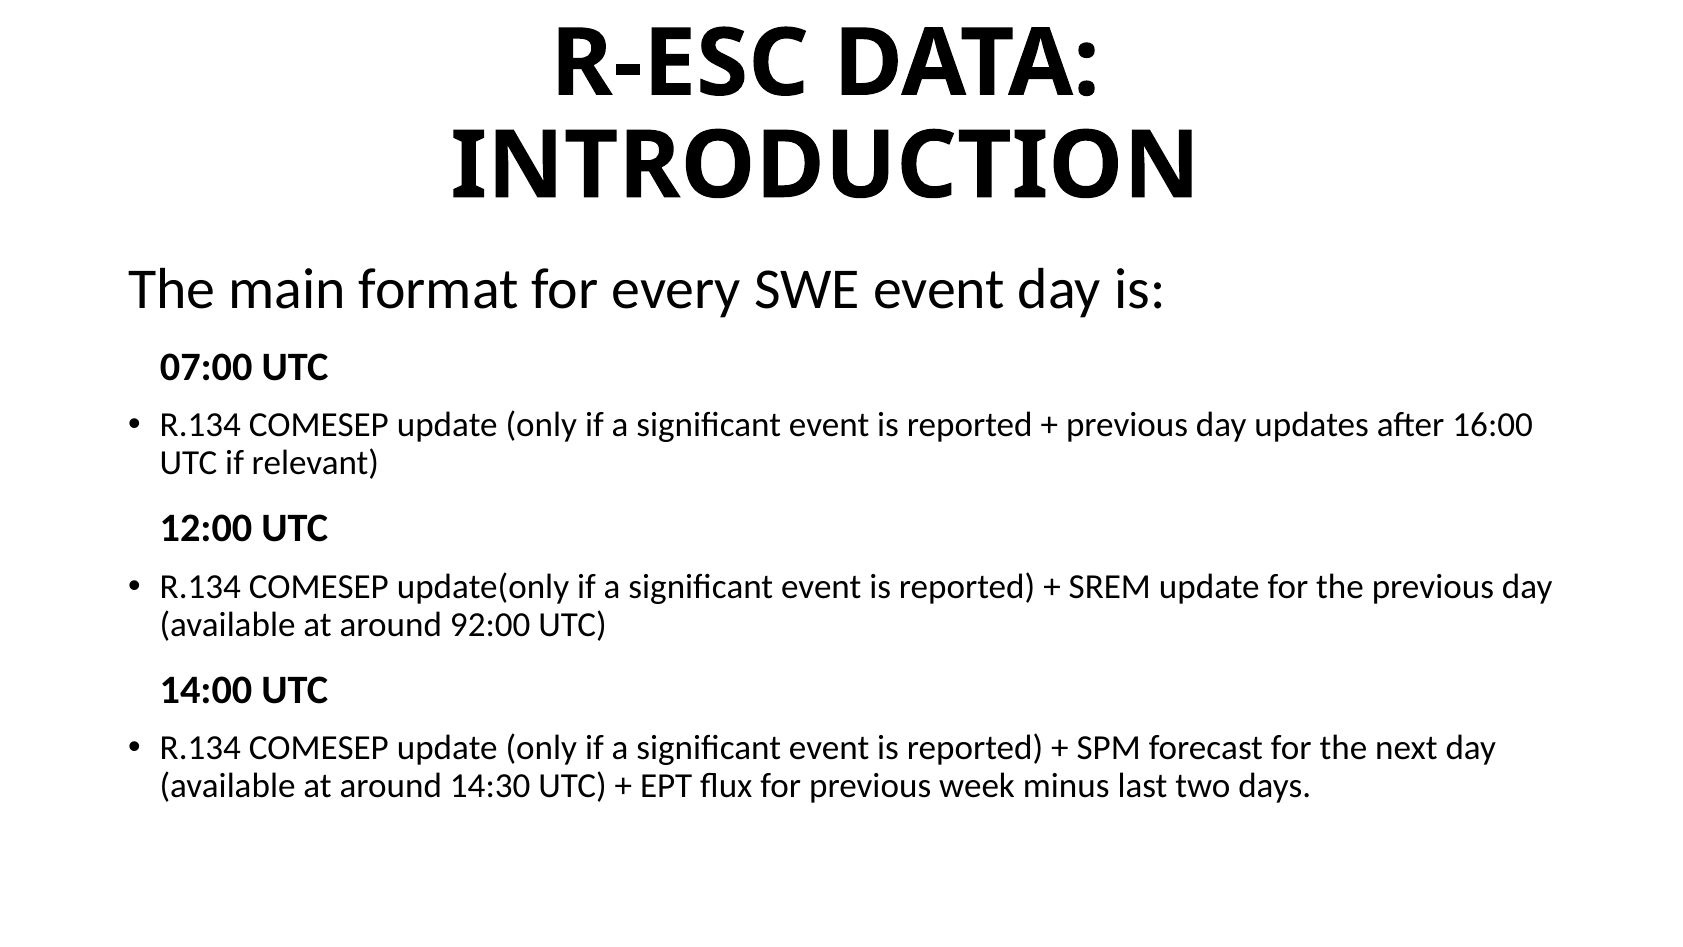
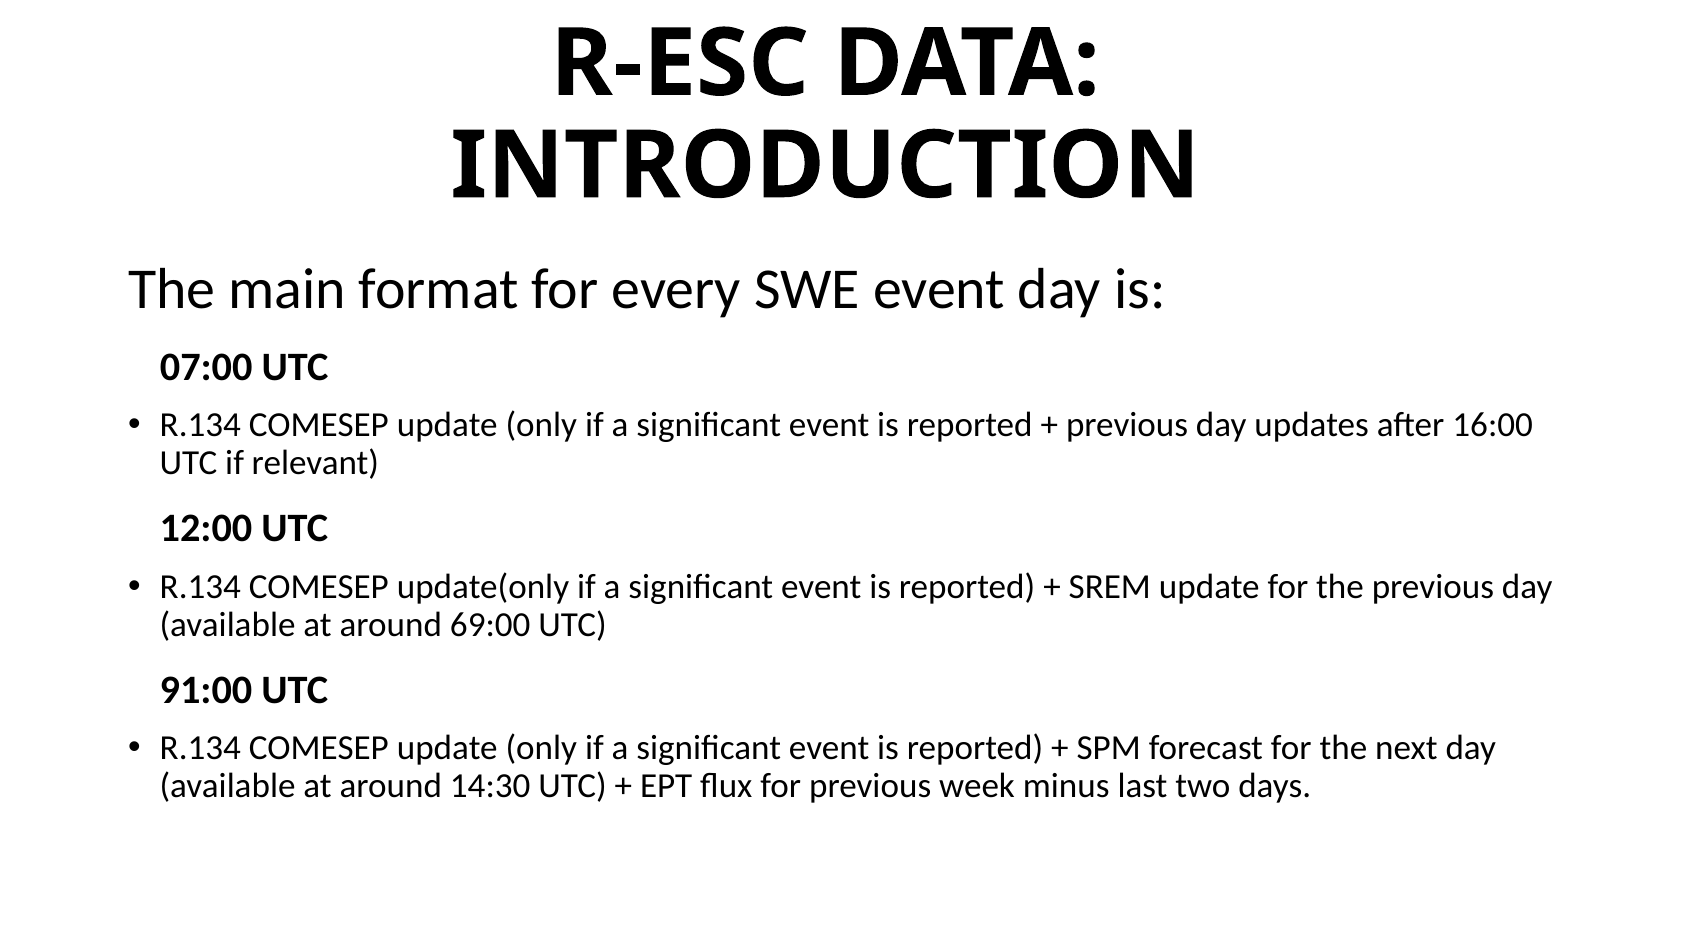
92:00: 92:00 -> 69:00
14:00: 14:00 -> 91:00
